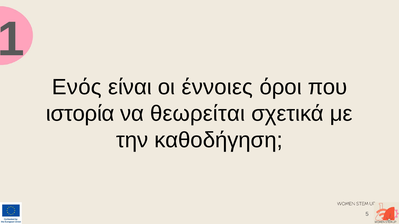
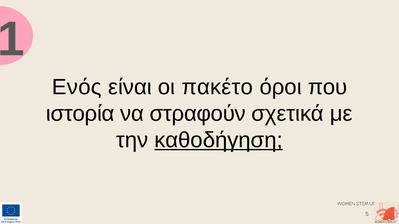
έννοιες: έννοιες -> πακέτο
θεωρείται: θεωρείται -> στραφούν
καθοδήγηση underline: none -> present
